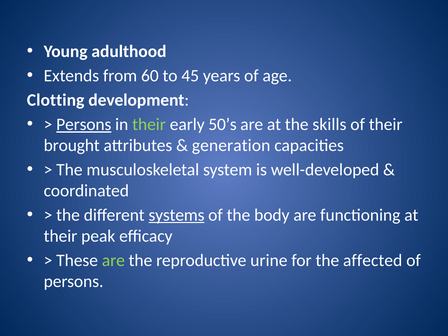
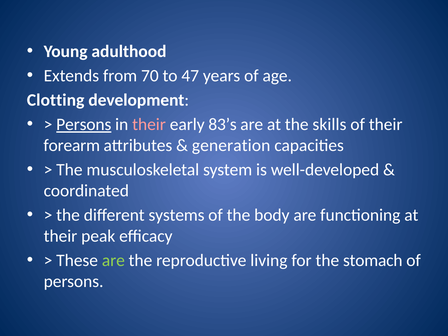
60: 60 -> 70
45: 45 -> 47
their at (149, 124) colour: light green -> pink
50’s: 50’s -> 83’s
brought: brought -> forearm
systems underline: present -> none
urine: urine -> living
affected: affected -> stomach
